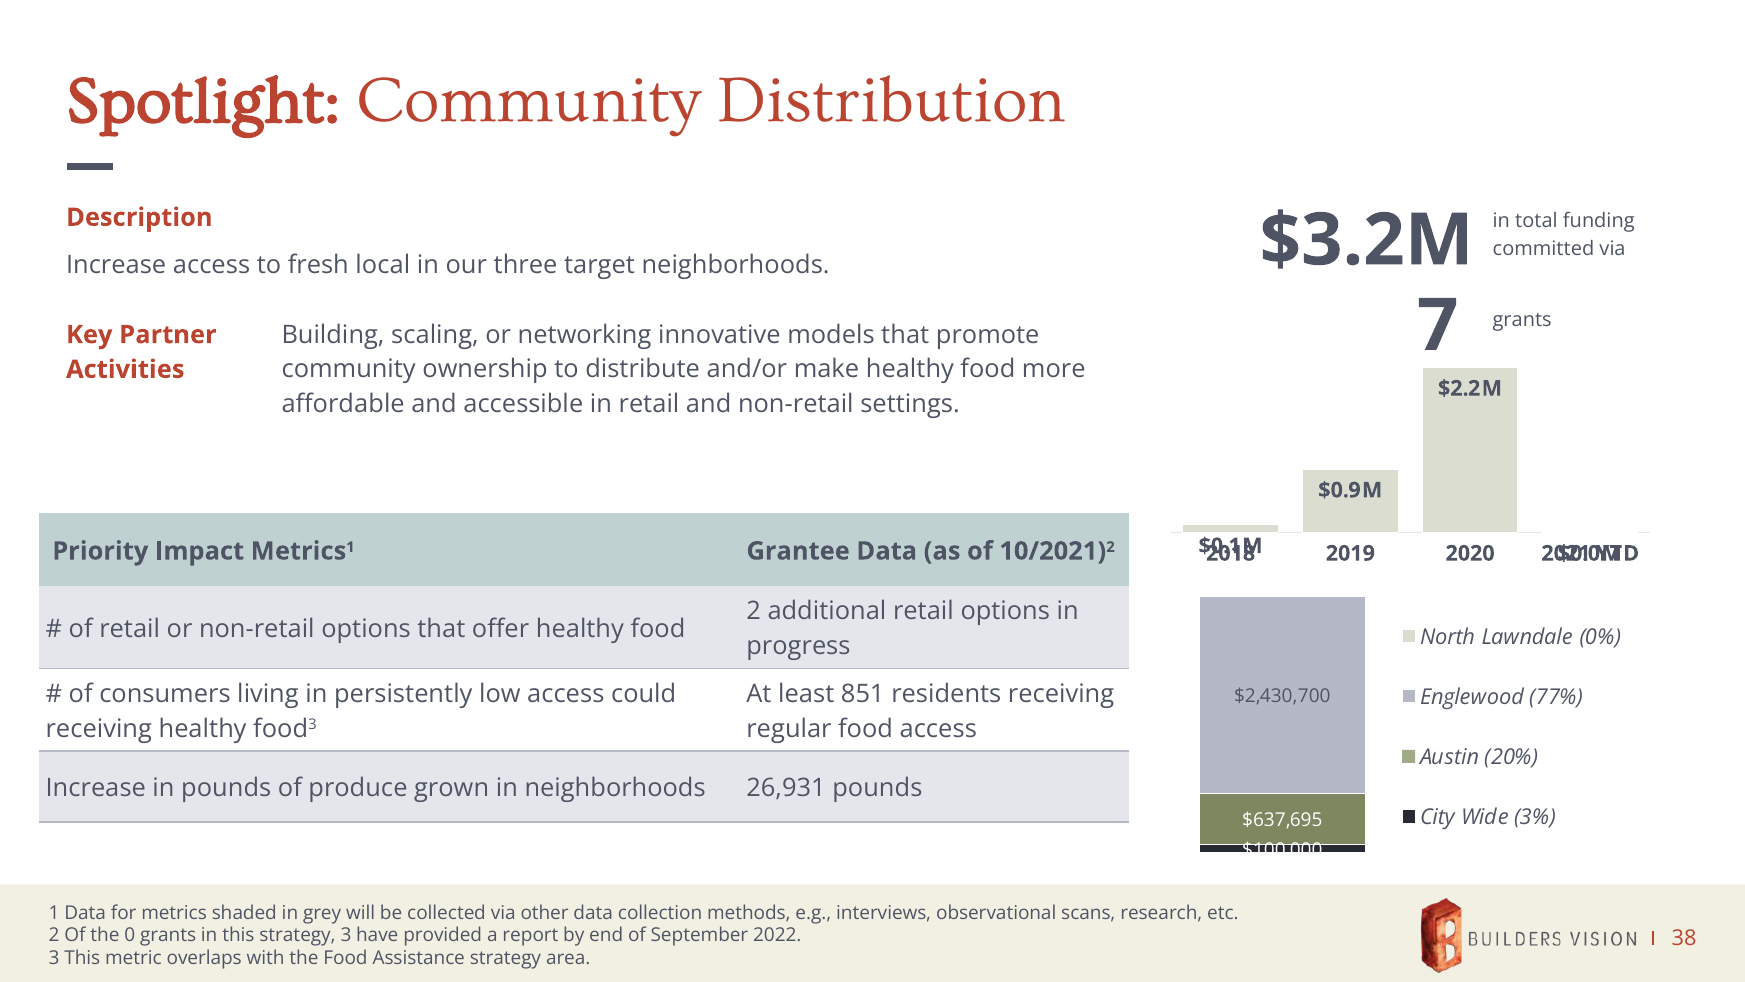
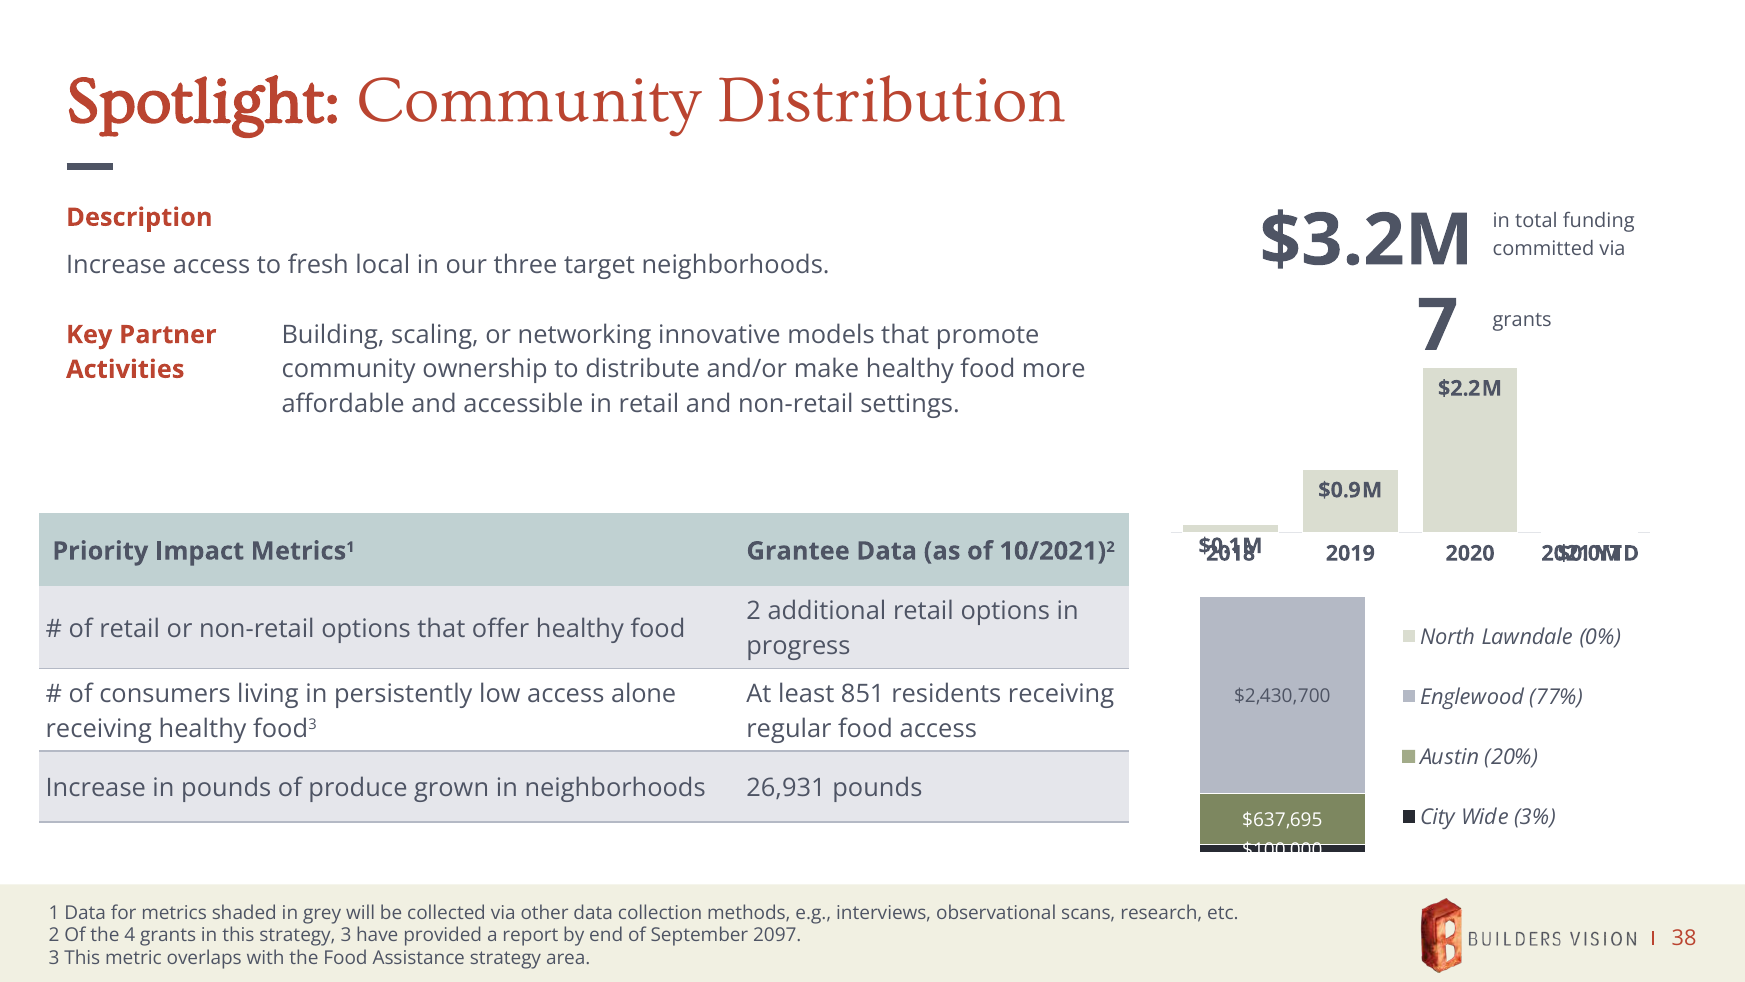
could: could -> alone
0: 0 -> 4
2022: 2022 -> 2097
